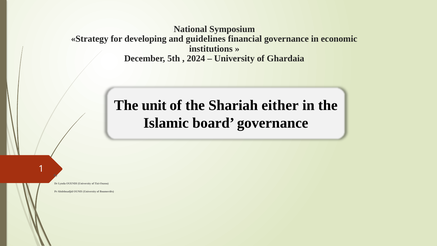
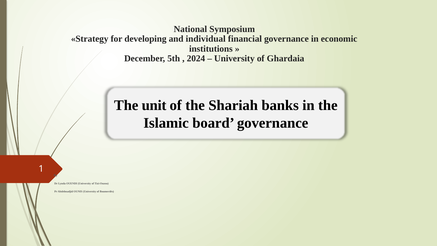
guidelines: guidelines -> individual
either: either -> banks
